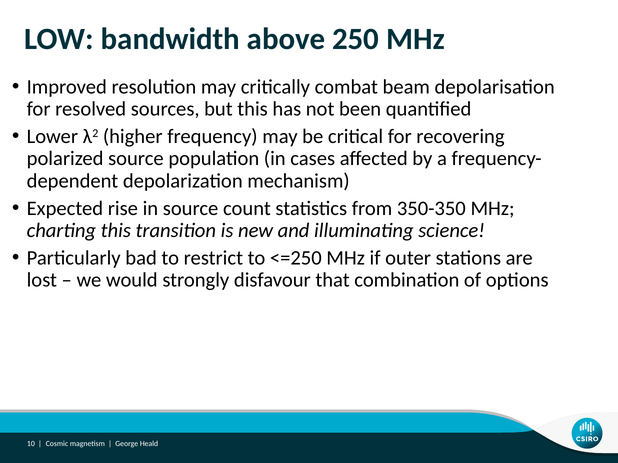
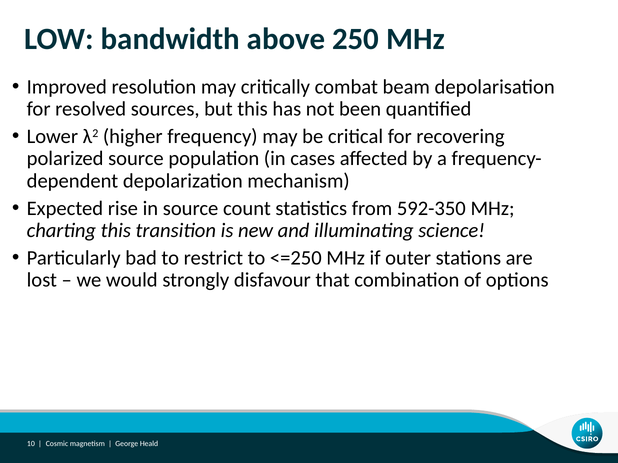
350-350: 350-350 -> 592-350
